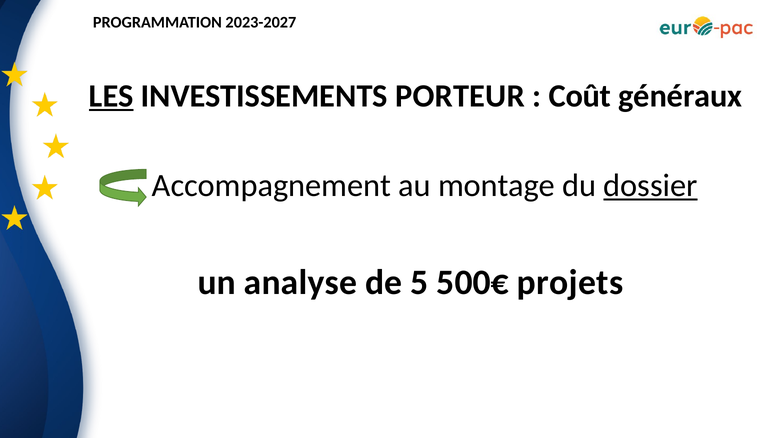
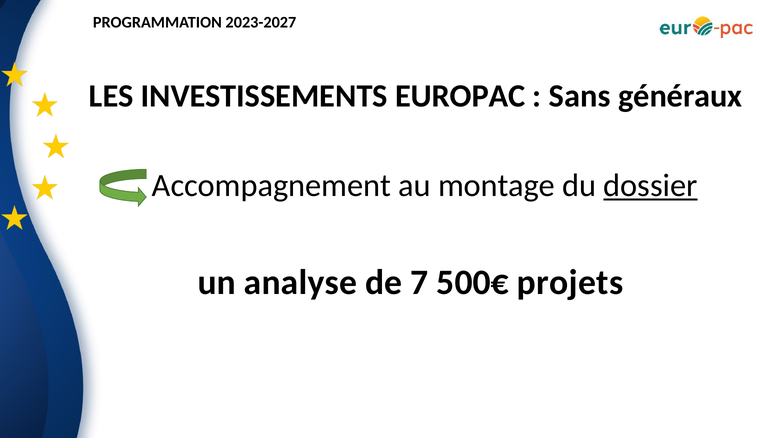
LES underline: present -> none
PORTEUR: PORTEUR -> EUROPAC
Coût: Coût -> Sans
5: 5 -> 7
